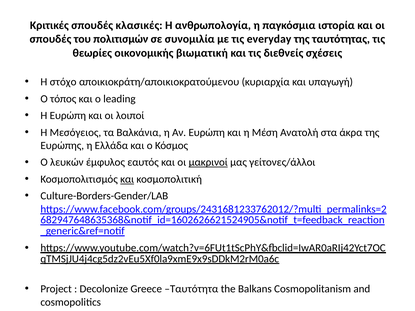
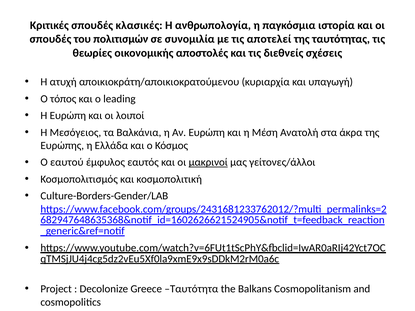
everyday: everyday -> αποτελεί
βιωματική: βιωματική -> αποστολές
στόχο: στόχο -> ατυχή
λευκών: λευκών -> εαυτού
και at (127, 179) underline: present -> none
